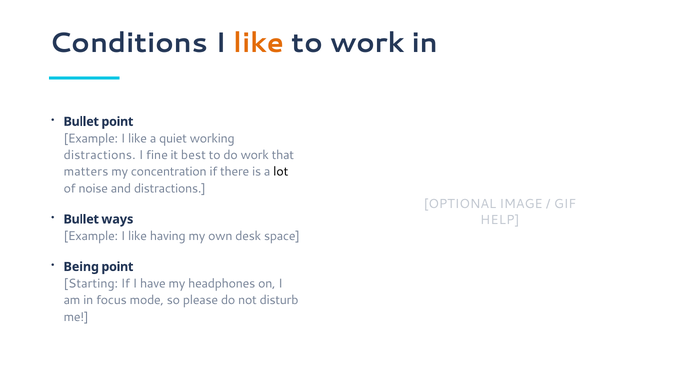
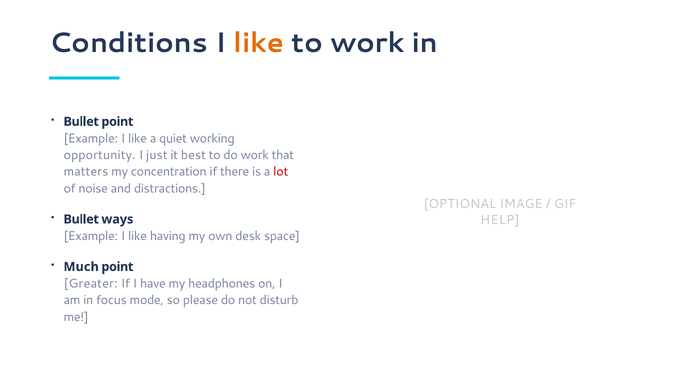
distractions at (100, 155): distractions -> opportunity
fine: fine -> just
lot colour: black -> red
Being: Being -> Much
Starting: Starting -> Greater
